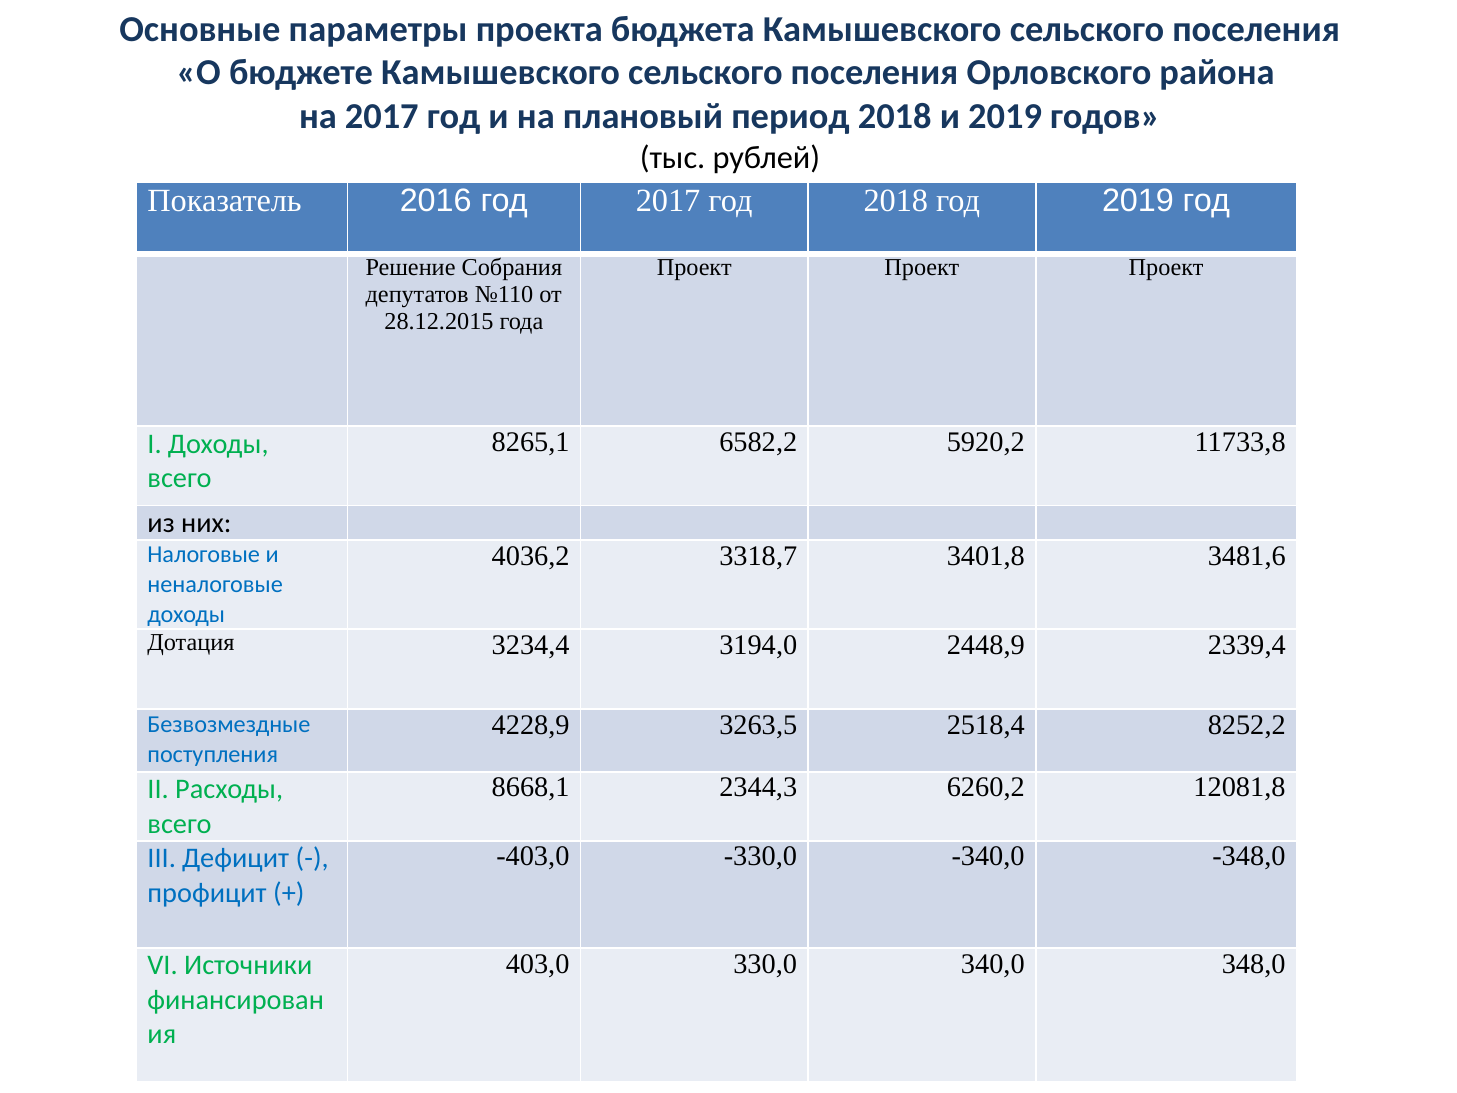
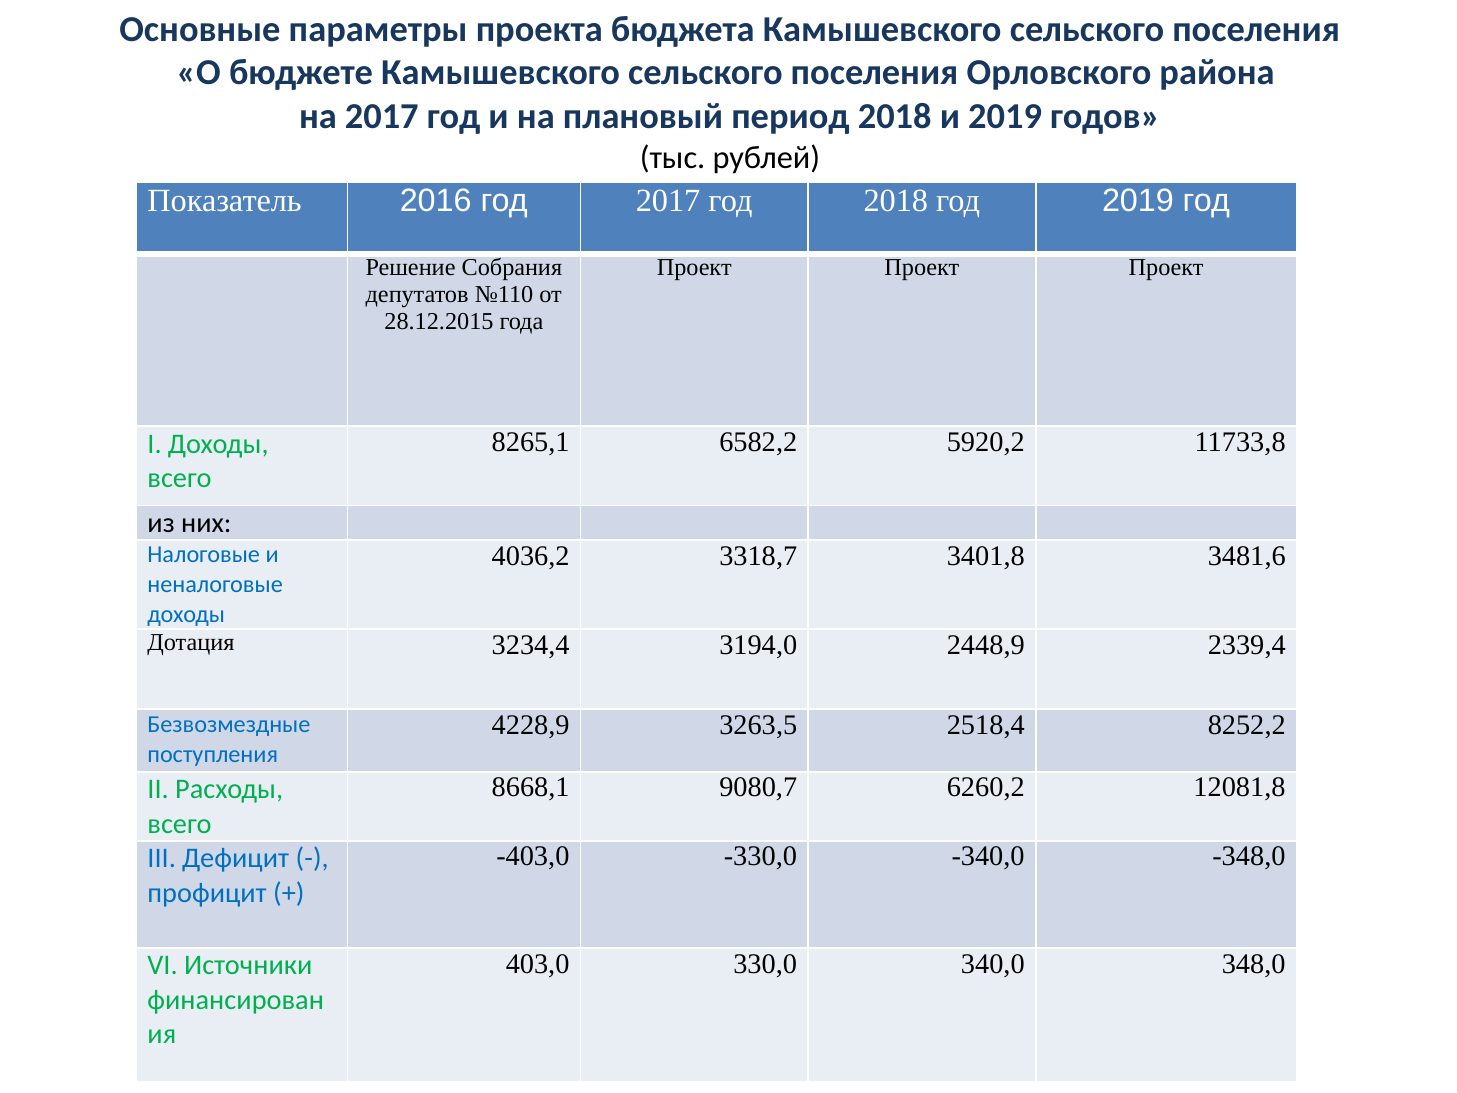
2344,3: 2344,3 -> 9080,7
